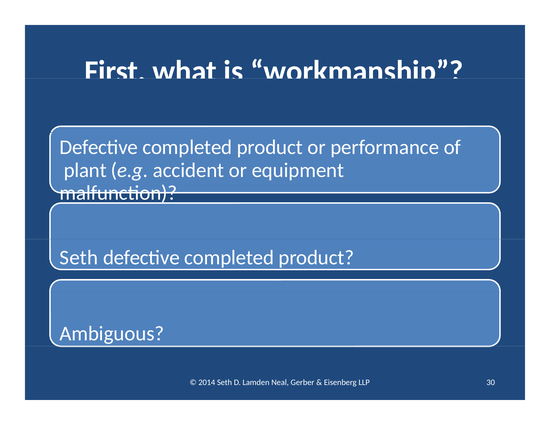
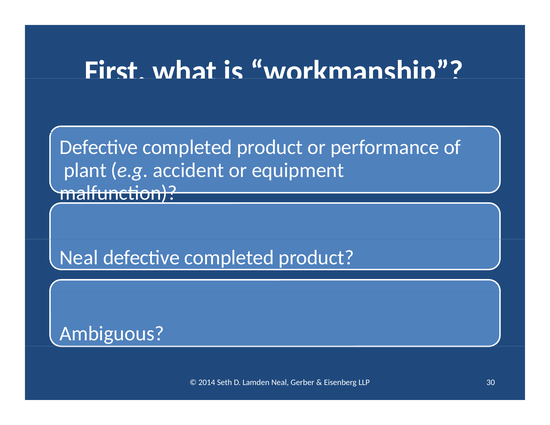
Seth at (79, 258): Seth -> Neal
